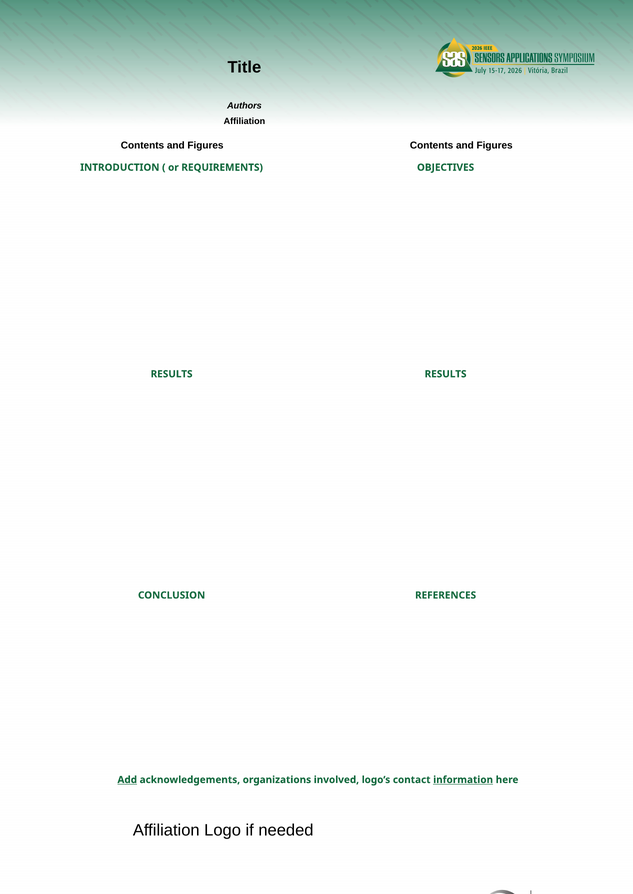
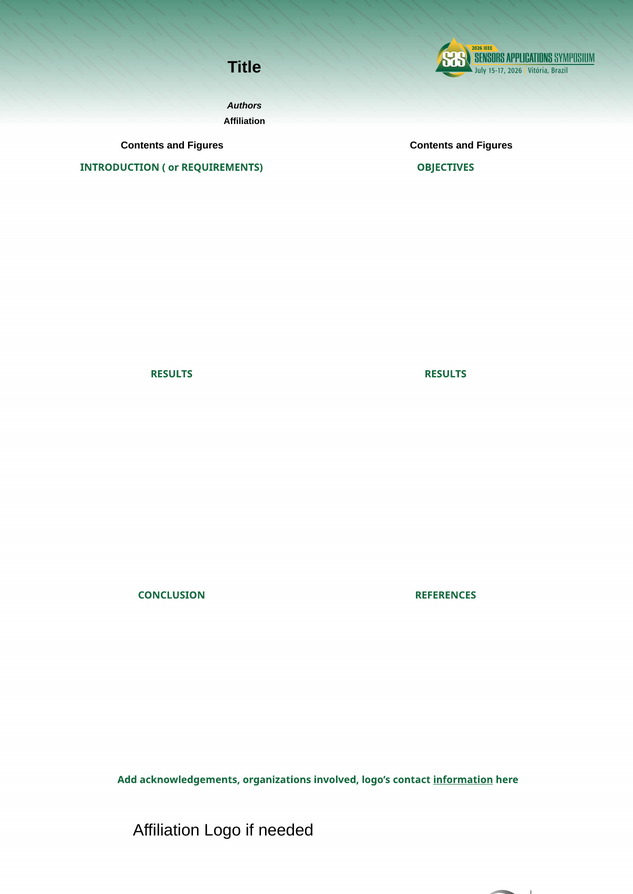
Add underline: present -> none
